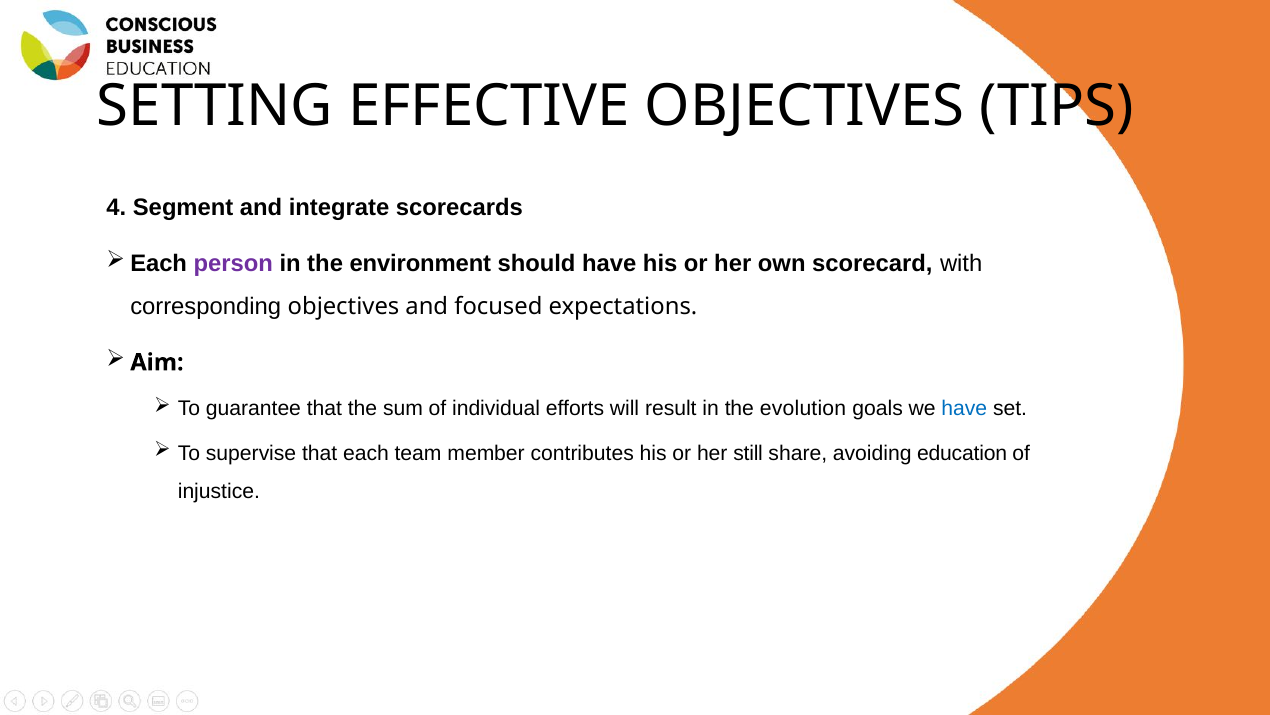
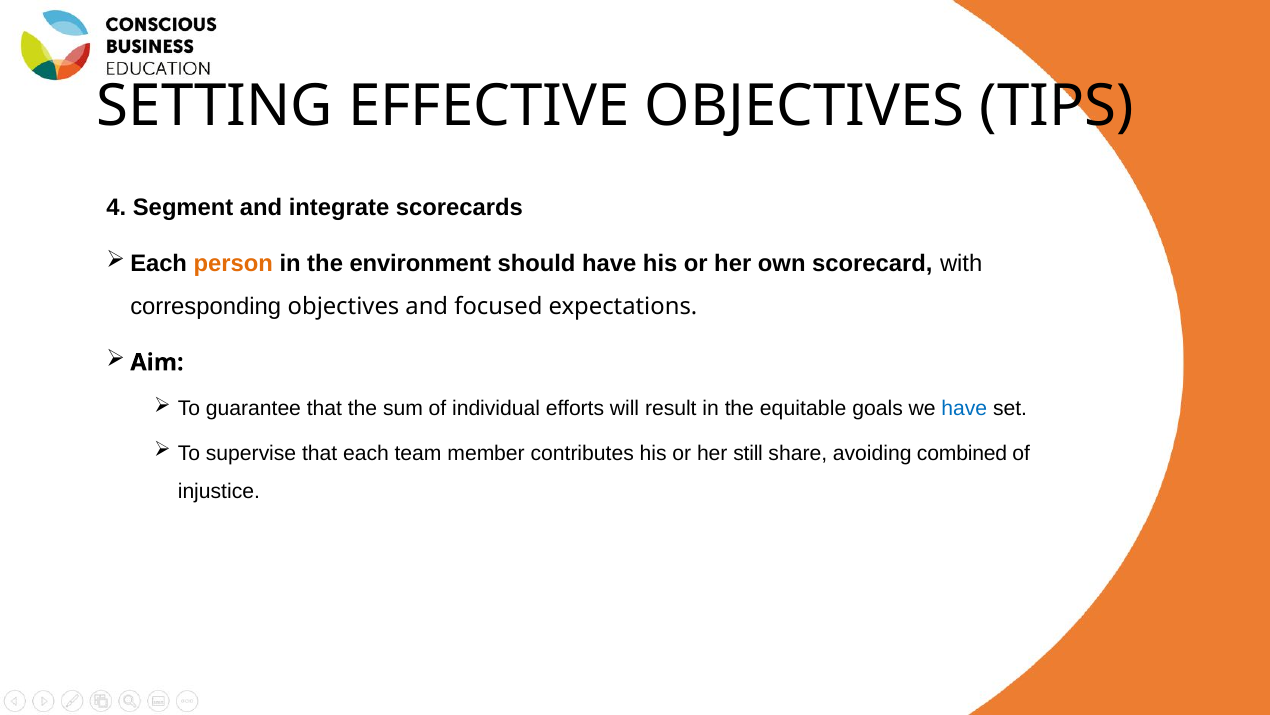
person colour: purple -> orange
evolution: evolution -> equitable
education: education -> combined
